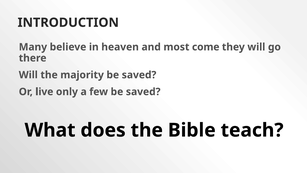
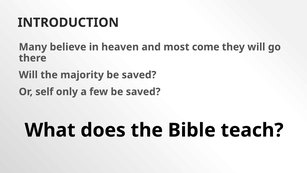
live: live -> self
